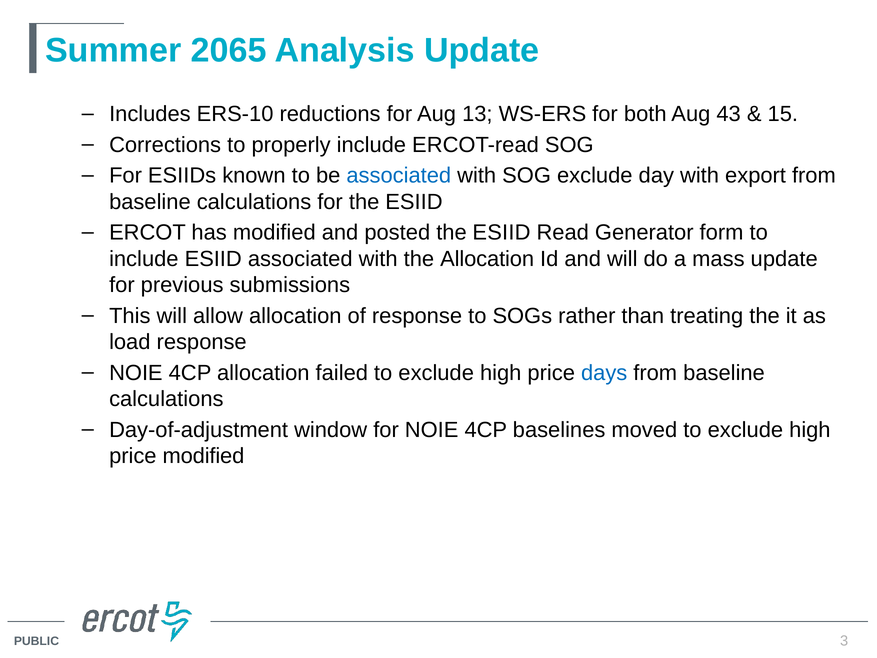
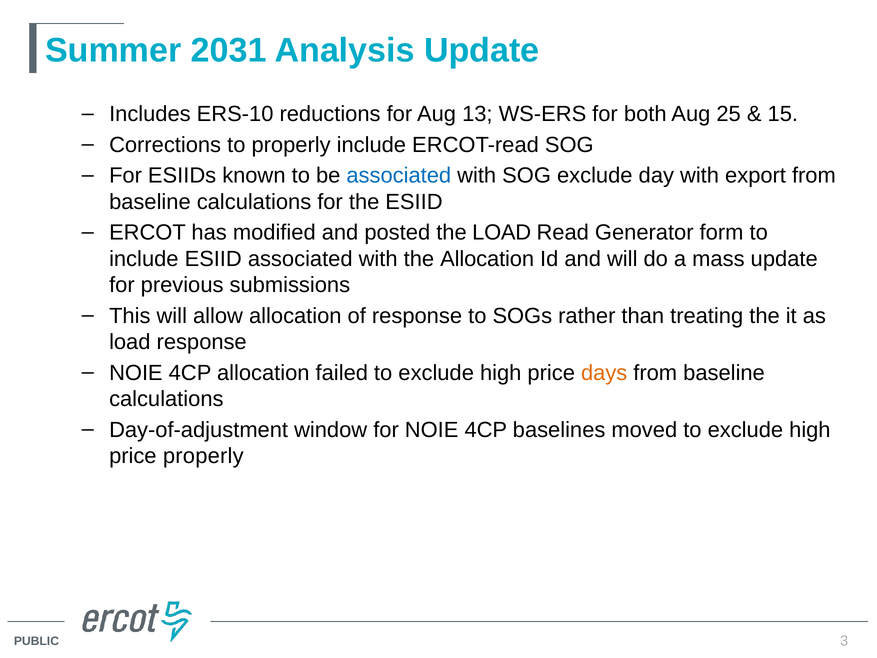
2065: 2065 -> 2031
43: 43 -> 25
posted the ESIID: ESIID -> LOAD
days colour: blue -> orange
price modified: modified -> properly
